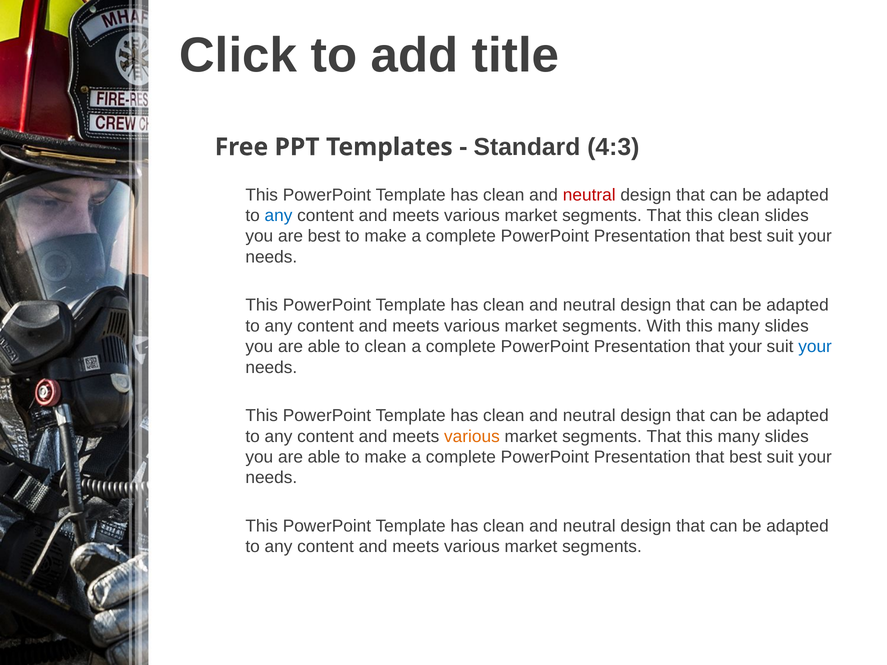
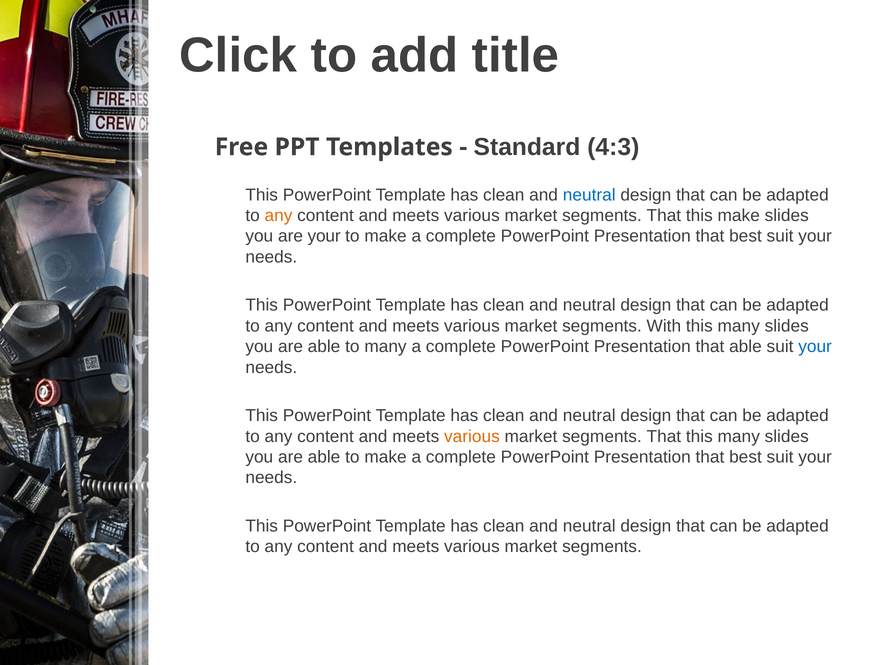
neutral at (589, 195) colour: red -> blue
any at (279, 216) colour: blue -> orange
this clean: clean -> make
are best: best -> your
to clean: clean -> many
that your: your -> able
